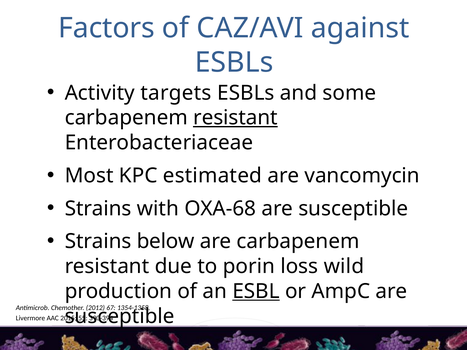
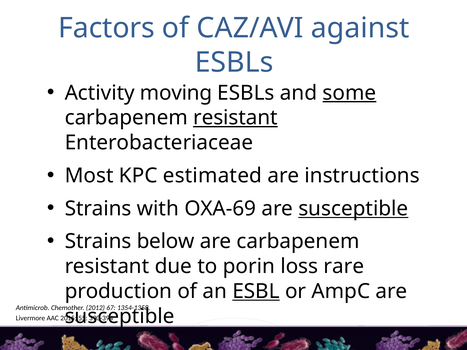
targets: targets -> moving
some underline: none -> present
vancomycin: vancomycin -> instructions
OXA-68: OXA-68 -> OXA-69
susceptible at (353, 209) underline: none -> present
wild: wild -> rare
